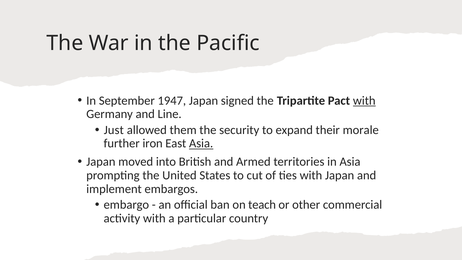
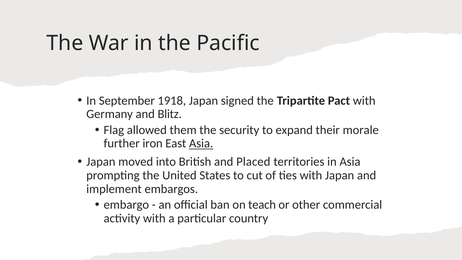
1947: 1947 -> 1918
with at (364, 101) underline: present -> none
Line: Line -> Blitz
Just: Just -> Flag
Armed: Armed -> Placed
